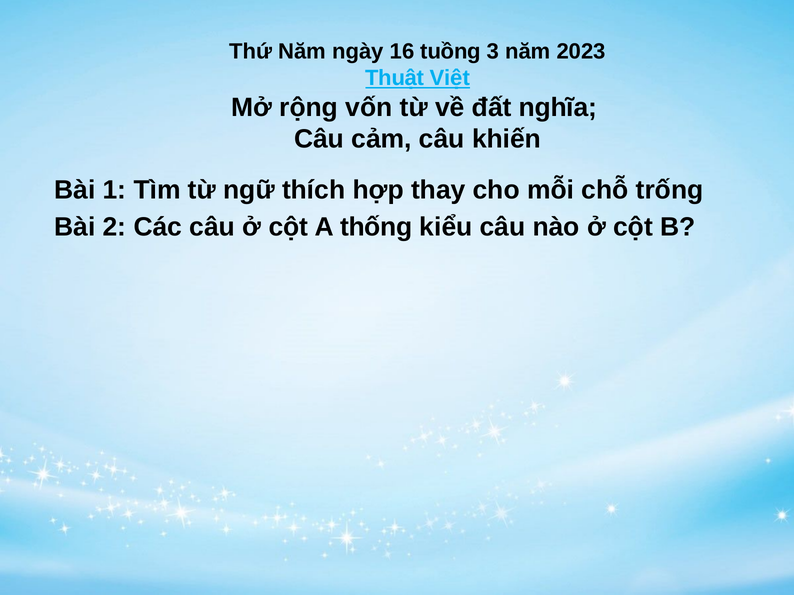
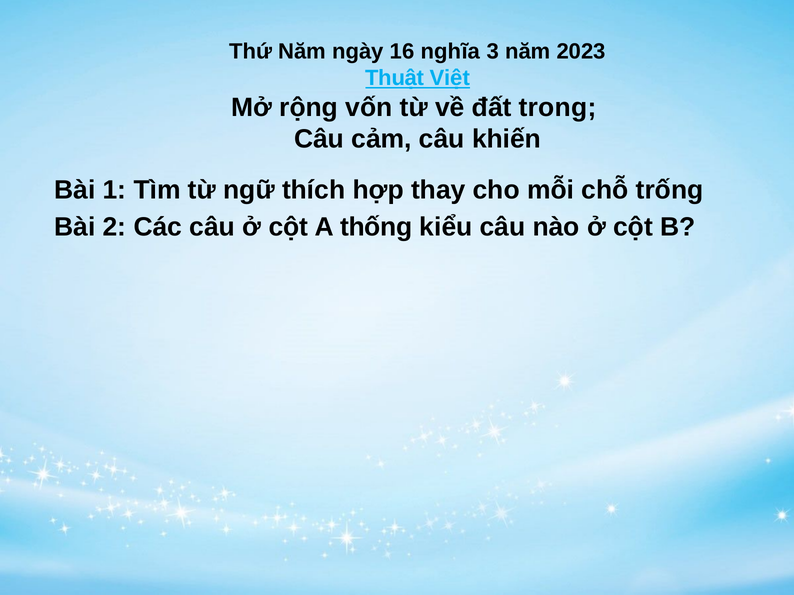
tuồng: tuồng -> nghĩa
nghĩa: nghĩa -> trong
